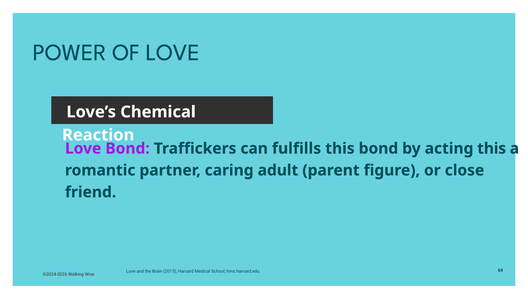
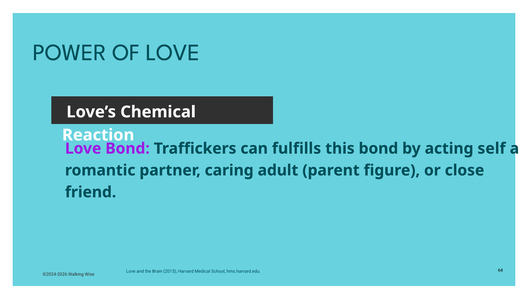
acting this: this -> self
